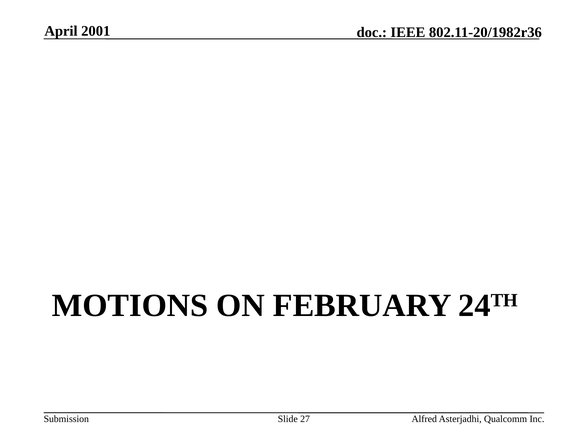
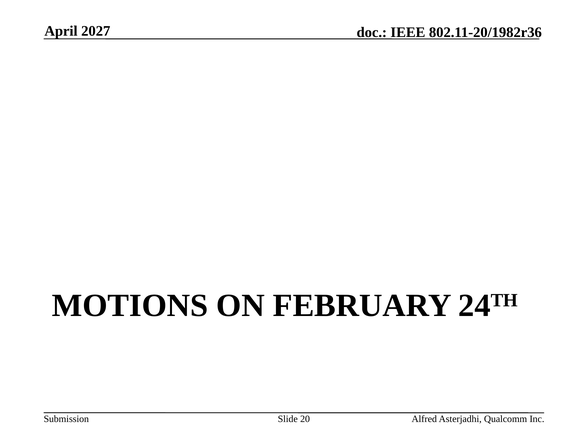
2001: 2001 -> 2027
27: 27 -> 20
